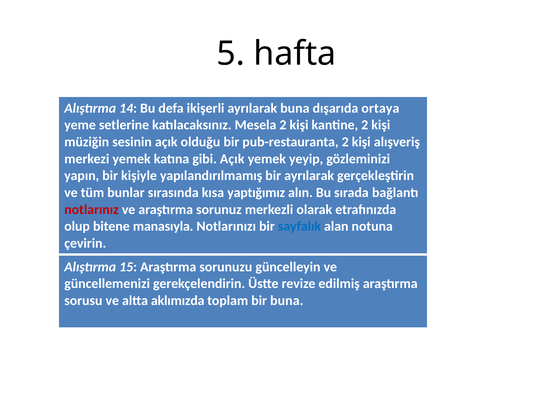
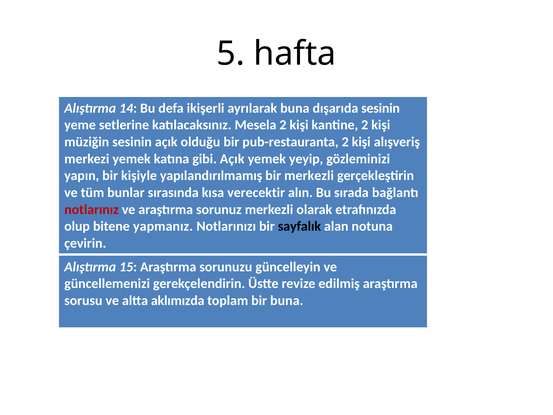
dışarıda ortaya: ortaya -> sesinin
bir ayrılarak: ayrılarak -> merkezli
yaptığımız: yaptığımız -> verecektir
manasıyla: manasıyla -> yapmanız
sayfalık colour: blue -> black
